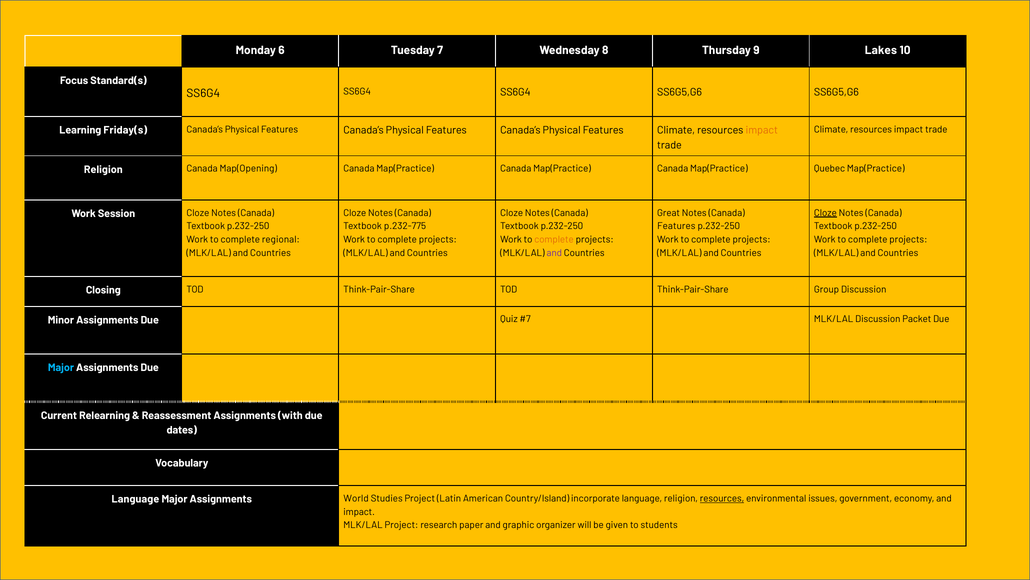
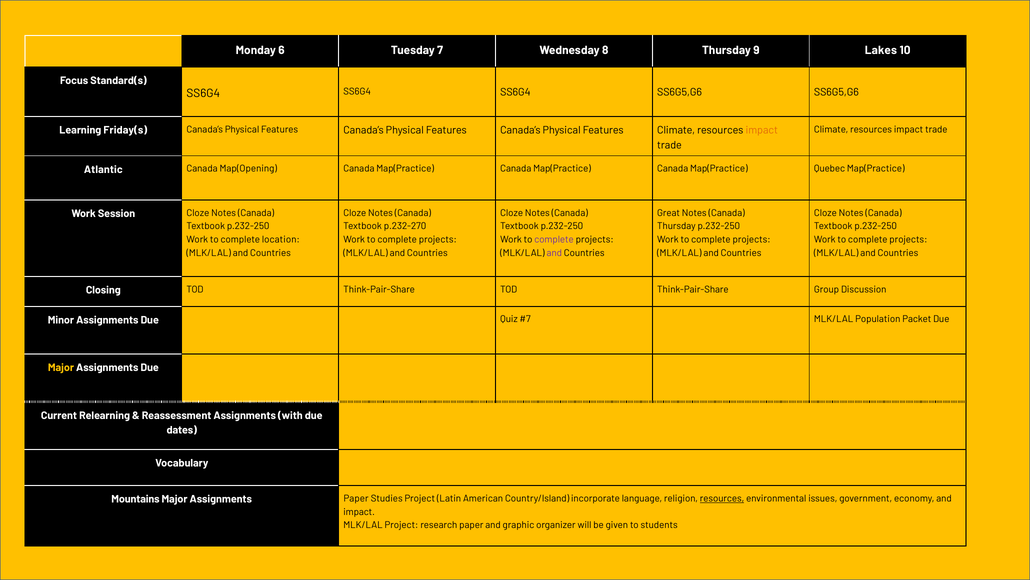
Religion at (103, 169): Religion -> Atlantic
Cloze at (825, 213) underline: present -> none
p.232-775: p.232-775 -> p.232-270
Features at (676, 226): Features -> Thursday
regional: regional -> location
complete at (554, 239) colour: orange -> purple
MLK/LAL Discussion: Discussion -> Population
Major at (61, 367) colour: light blue -> yellow
Language at (135, 499): Language -> Mountains
Assignments World: World -> Paper
